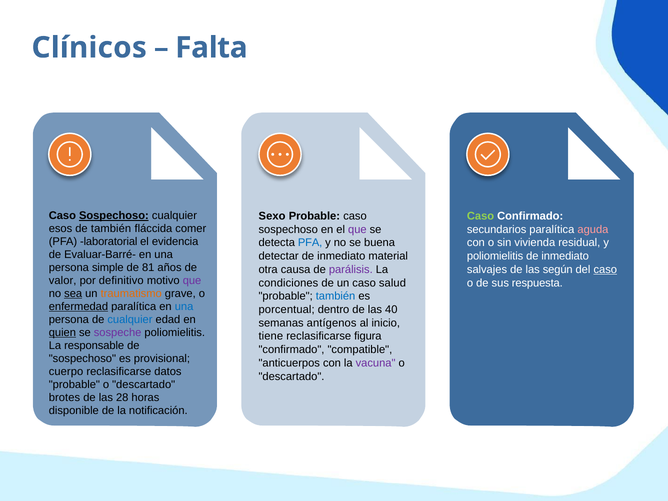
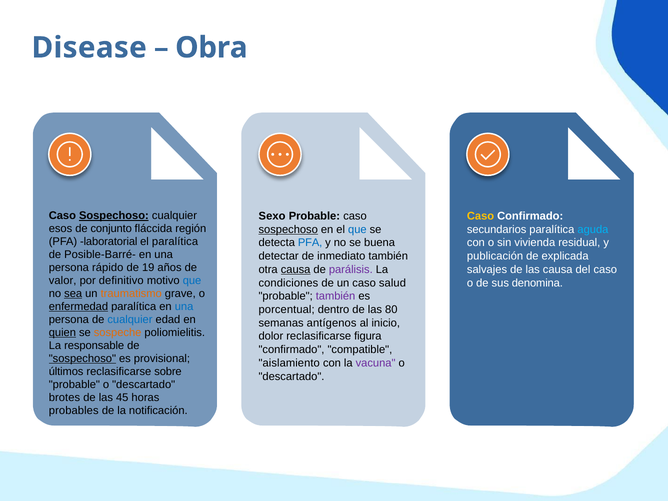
Clínicos: Clínicos -> Disease
Falta: Falta -> Obra
Caso at (481, 216) colour: light green -> yellow
de también: también -> conjunto
comer: comer -> región
sospechoso at (288, 229) underline: none -> present
que at (357, 229) colour: purple -> blue
aguda colour: pink -> light blue
el evidencia: evidencia -> paralítica
Evaluar-Barré-: Evaluar-Barré- -> Posible-Barré-
inmediato material: material -> también
poliomielitis at (495, 256): poliomielitis -> publicación
inmediato at (565, 256): inmediato -> explicada
simple: simple -> rápido
81: 81 -> 19
causa at (296, 269) underline: none -> present
las según: según -> causa
caso at (605, 269) underline: present -> none
que at (192, 281) colour: purple -> blue
respuesta: respuesta -> denomina
también at (336, 296) colour: blue -> purple
40: 40 -> 80
sospeche colour: purple -> orange
tiene: tiene -> dolor
sospechoso at (82, 359) underline: none -> present
anticuerpos: anticuerpos -> aislamiento
cuerpo: cuerpo -> últimos
datos: datos -> sobre
28: 28 -> 45
disponible: disponible -> probables
